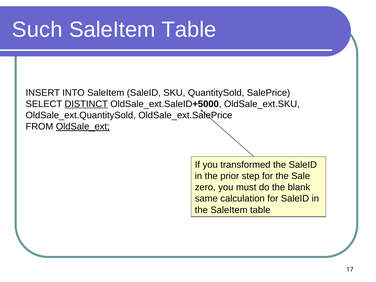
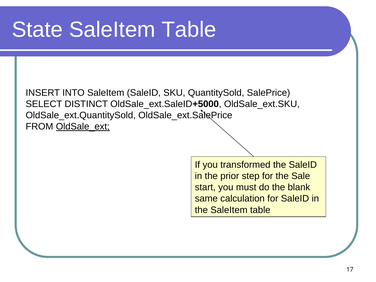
Such: Such -> State
DISTINCT underline: present -> none
zero: zero -> start
